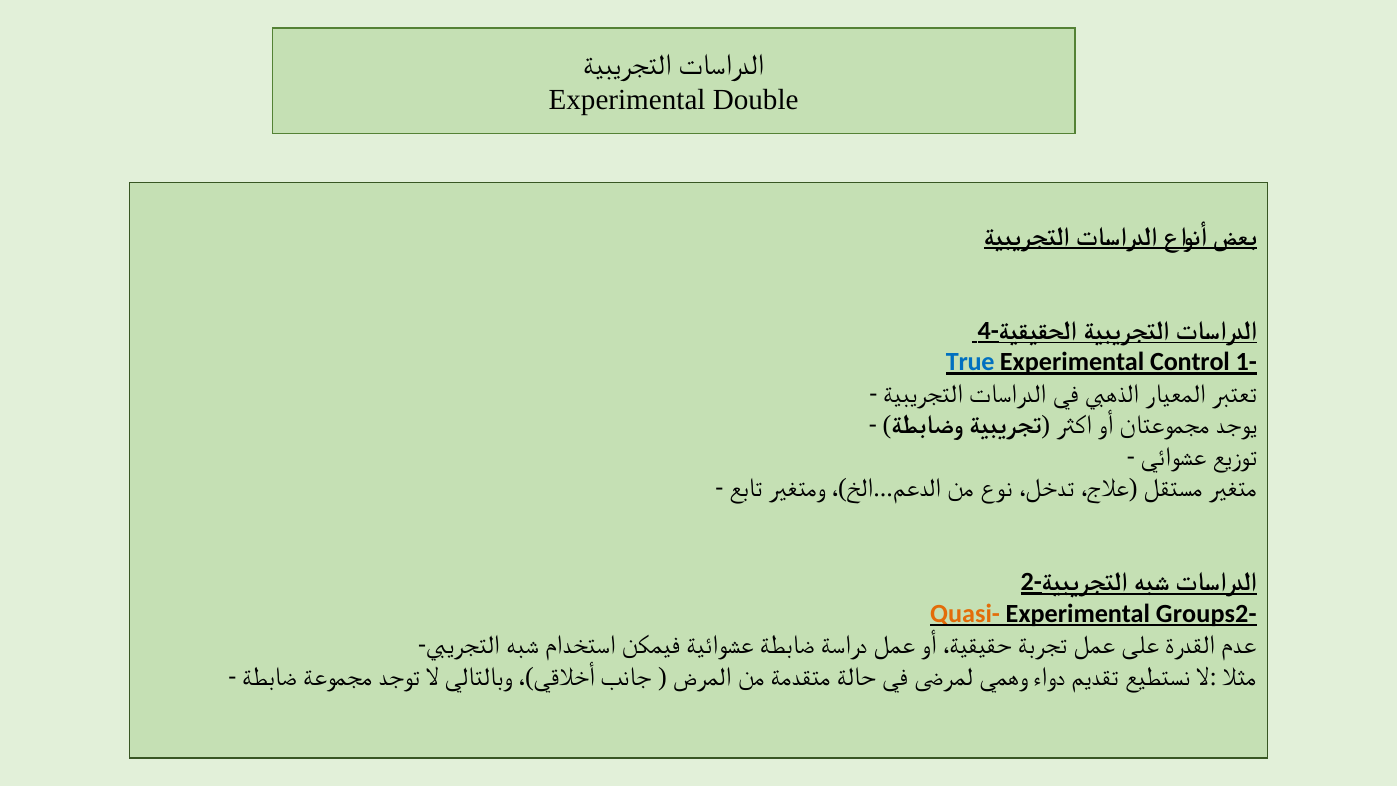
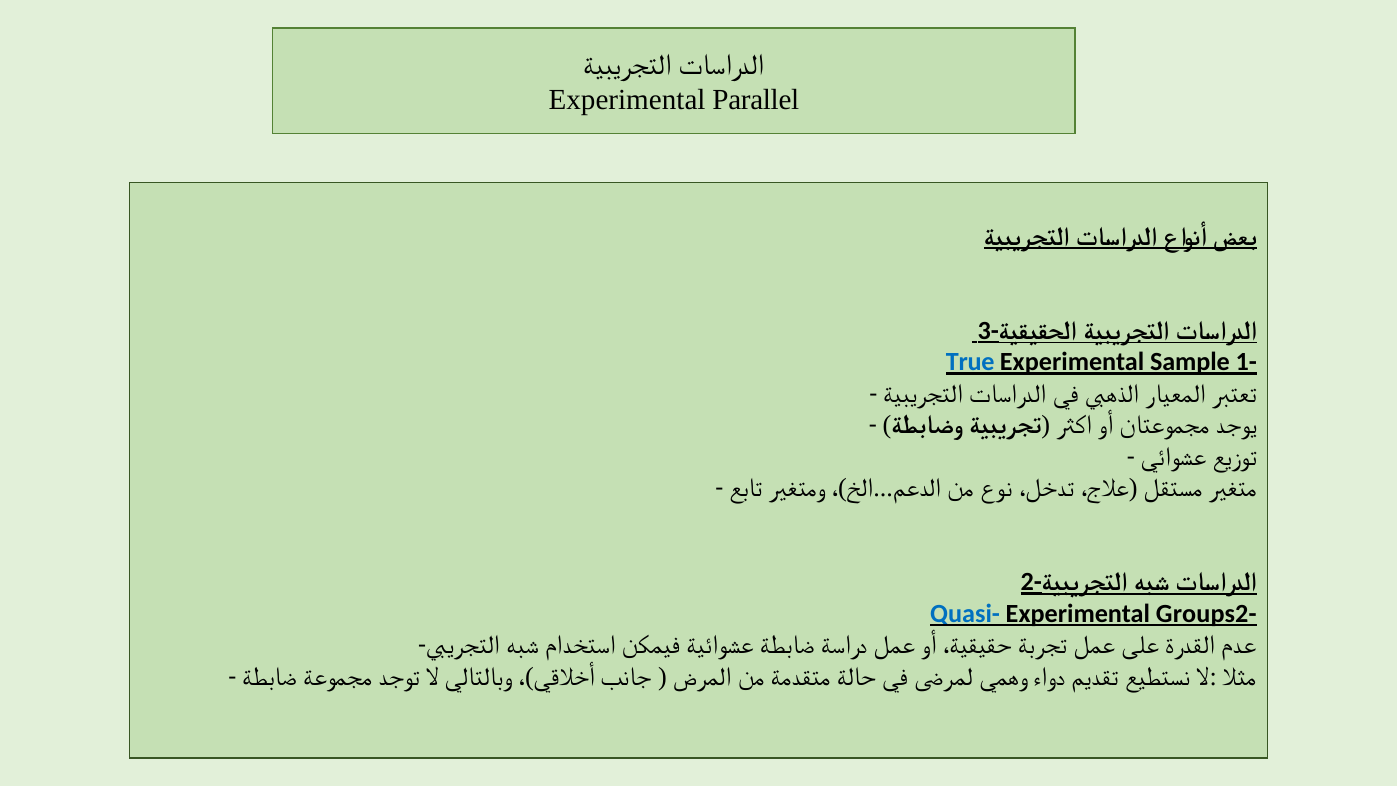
Double: Double -> Parallel
4-: 4- -> 3-
Control: Control -> Sample
Quasi- colour: orange -> blue
